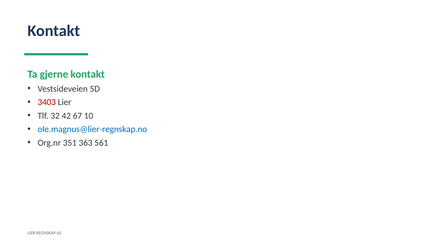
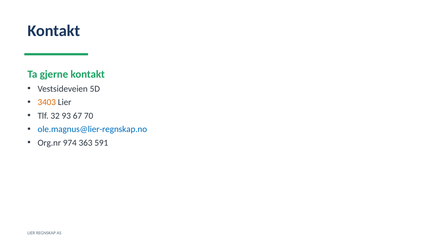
3403 colour: red -> orange
42: 42 -> 93
10: 10 -> 70
351: 351 -> 974
561: 561 -> 591
